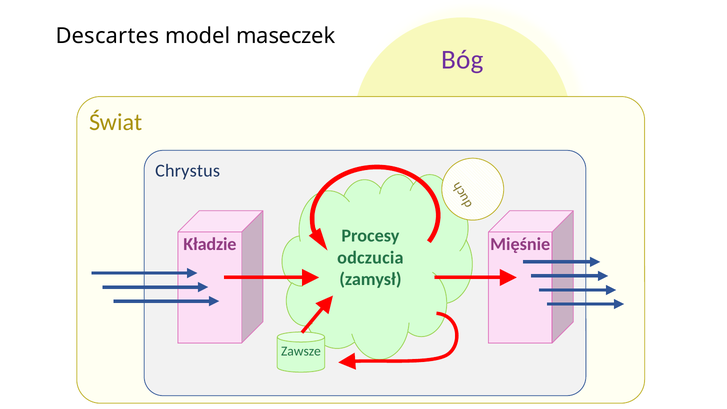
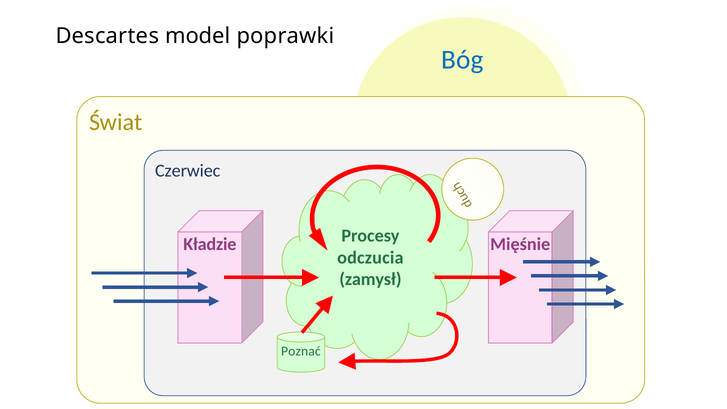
maseczek: maseczek -> poprawki
Bóg colour: purple -> blue
Chrystus: Chrystus -> Czerwiec
Zawsze: Zawsze -> Poznać
